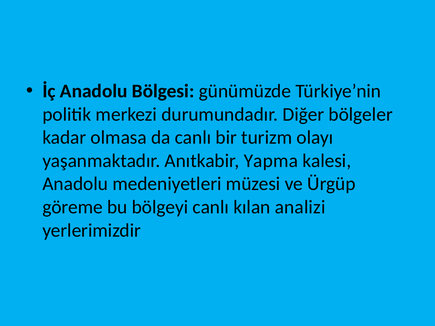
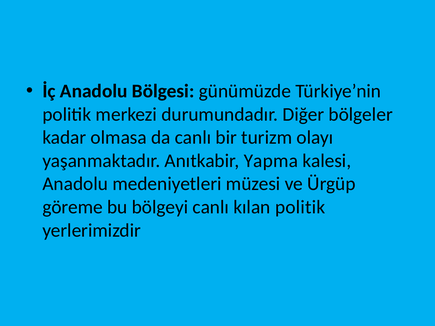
kılan analizi: analizi -> politik
